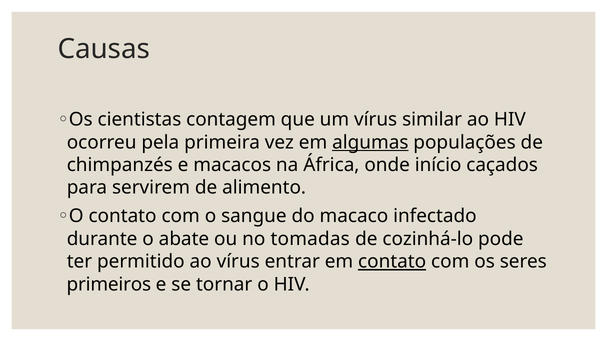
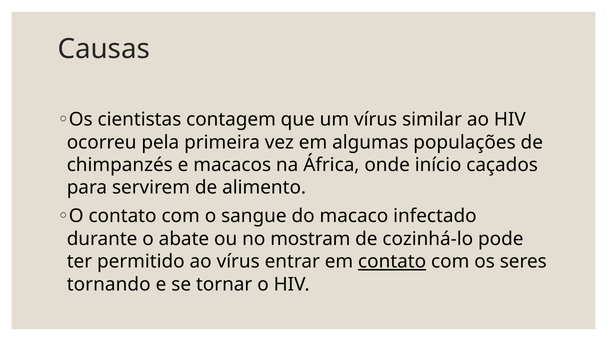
algumas underline: present -> none
tomadas: tomadas -> mostram
primeiros: primeiros -> tornando
